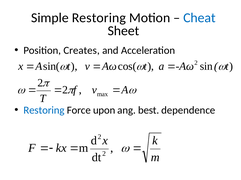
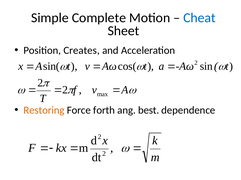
Simple Restoring: Restoring -> Complete
Restoring at (44, 111) colour: blue -> orange
upon: upon -> forth
